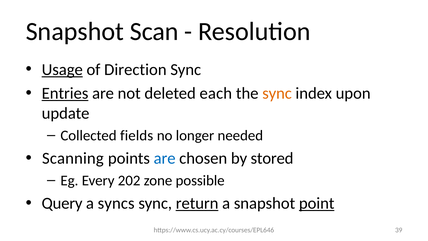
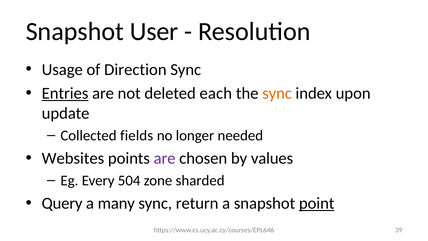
Scan: Scan -> User
Usage underline: present -> none
Scanning: Scanning -> Websites
are at (165, 158) colour: blue -> purple
stored: stored -> values
202: 202 -> 504
possible: possible -> sharded
syncs: syncs -> many
return underline: present -> none
